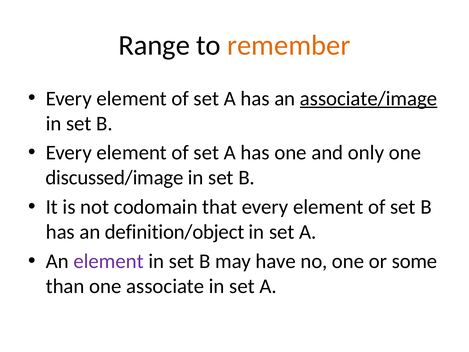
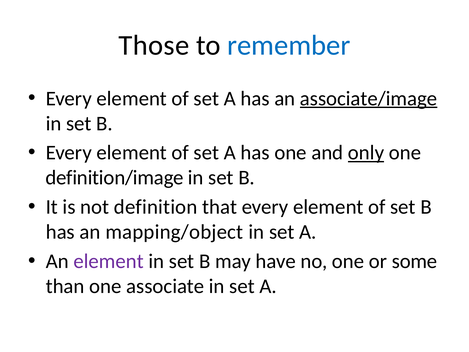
Range: Range -> Those
remember colour: orange -> blue
only underline: none -> present
discussed/image: discussed/image -> definition/image
codomain: codomain -> definition
definition/object: definition/object -> mapping/object
